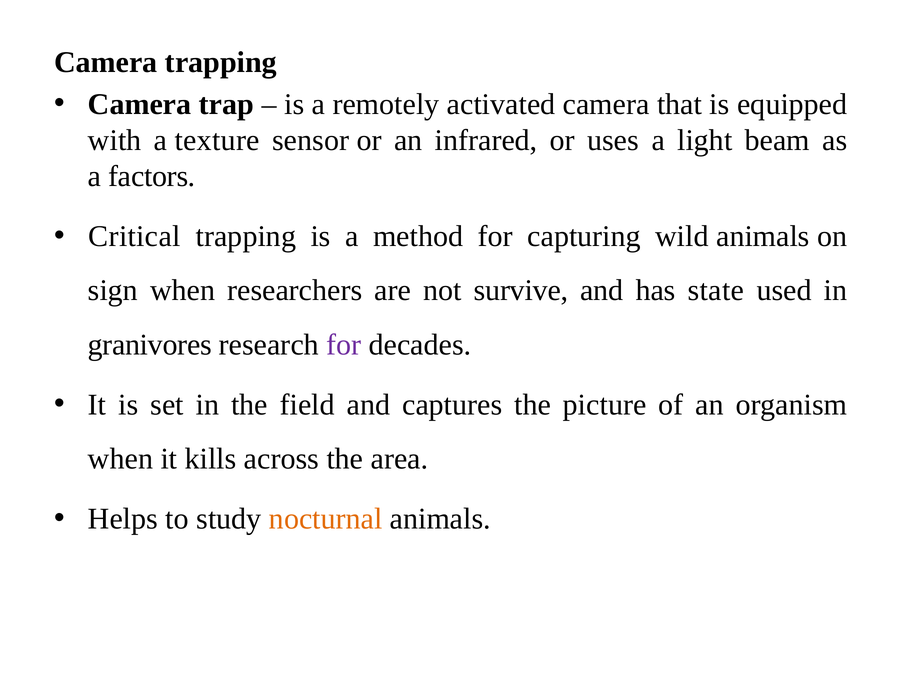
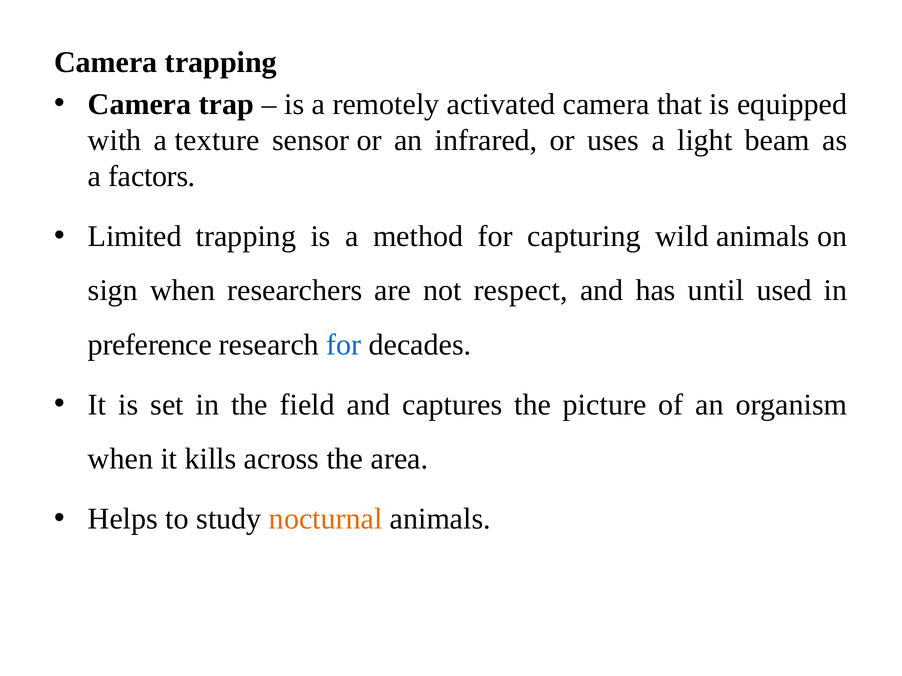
Critical: Critical -> Limited
survive: survive -> respect
state: state -> until
granivores: granivores -> preference
for at (344, 345) colour: purple -> blue
